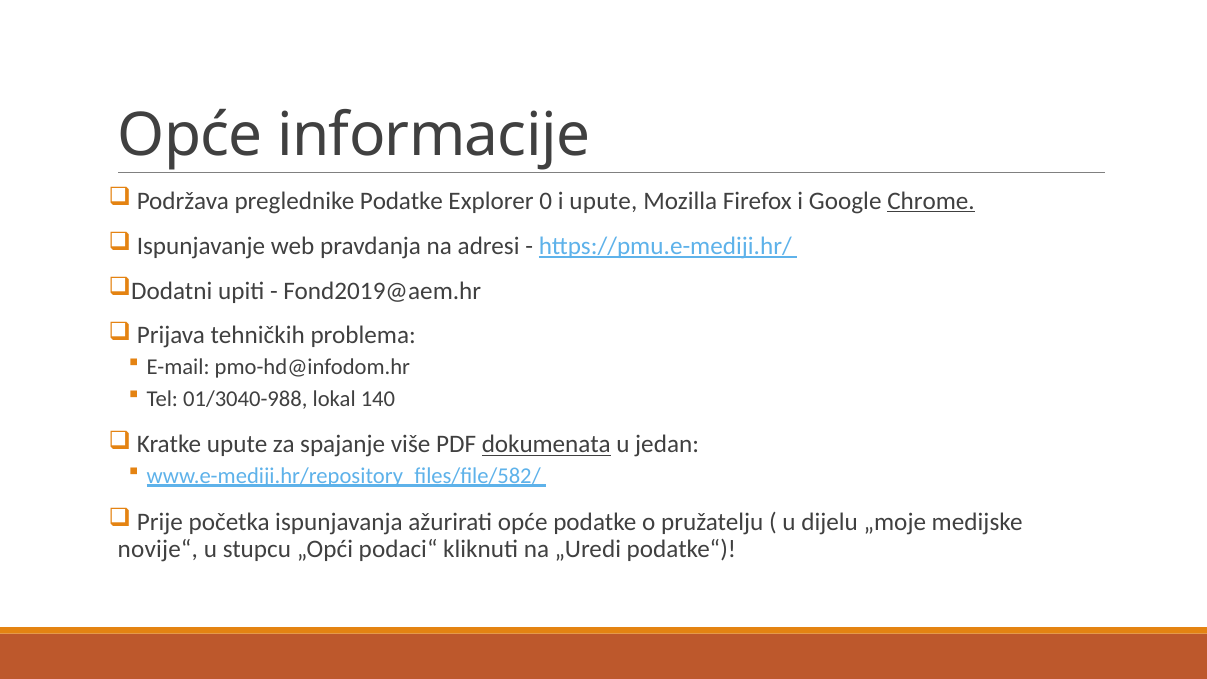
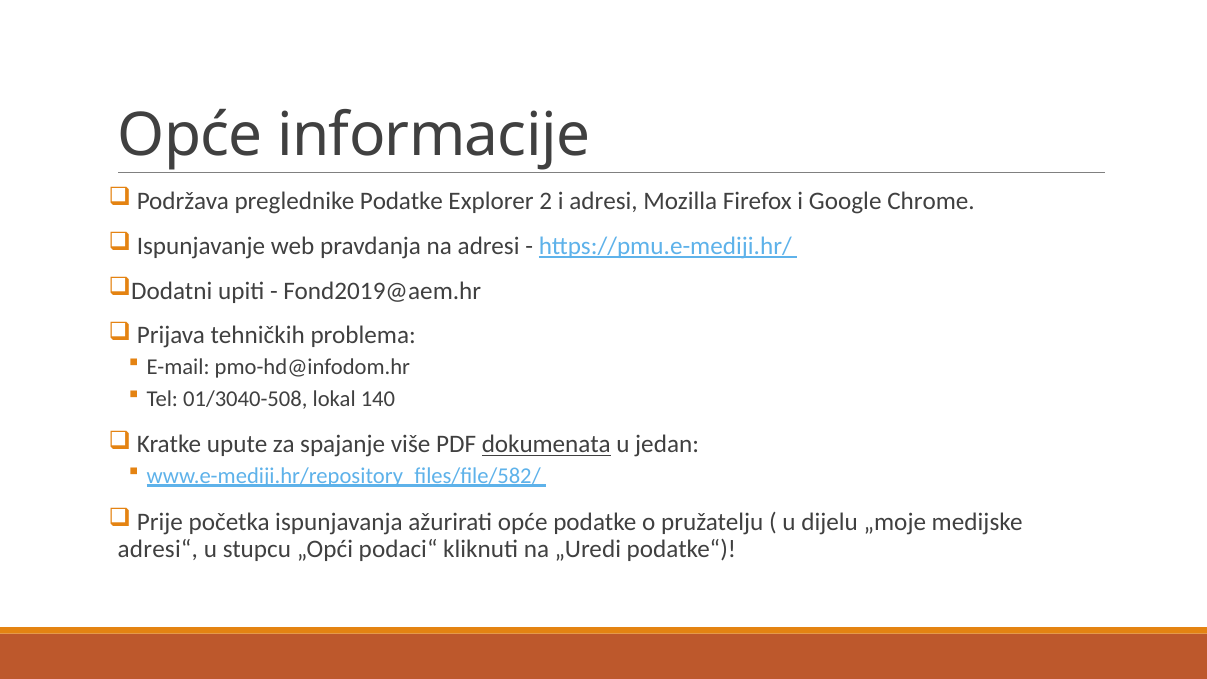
0: 0 -> 2
i upute: upute -> adresi
Chrome underline: present -> none
01/3040-988: 01/3040-988 -> 01/3040-508
novije“: novije“ -> adresi“
